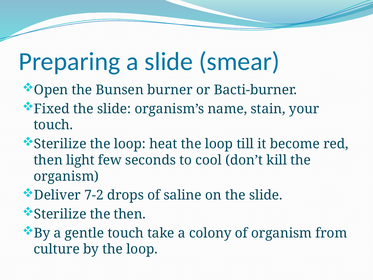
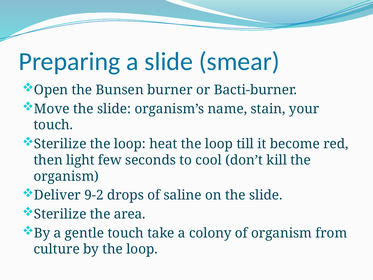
Fixed: Fixed -> Move
7-2: 7-2 -> 9-2
the then: then -> area
